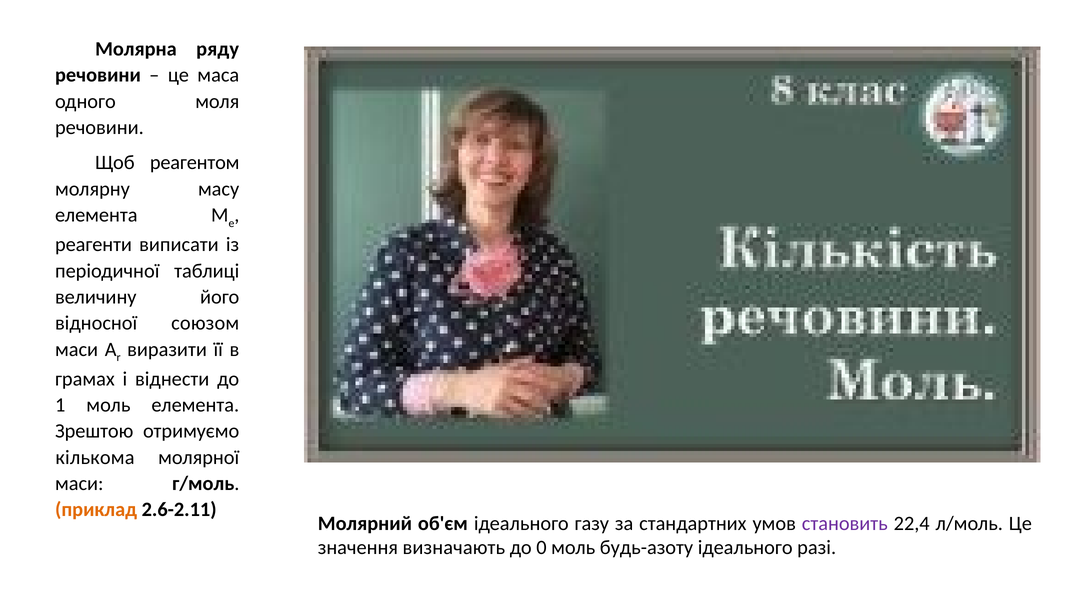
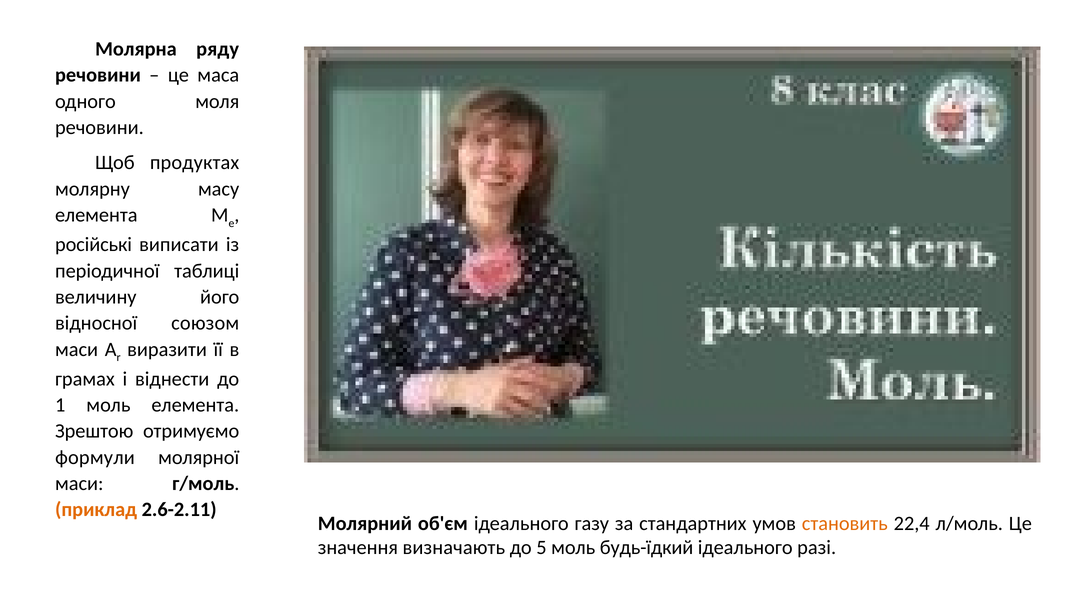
реагентом: реагентом -> продуктах
реагенти: реагенти -> російські
кількома: кількома -> формули
становить colour: purple -> orange
0: 0 -> 5
будь-азоту: будь-азоту -> будь-їдкий
